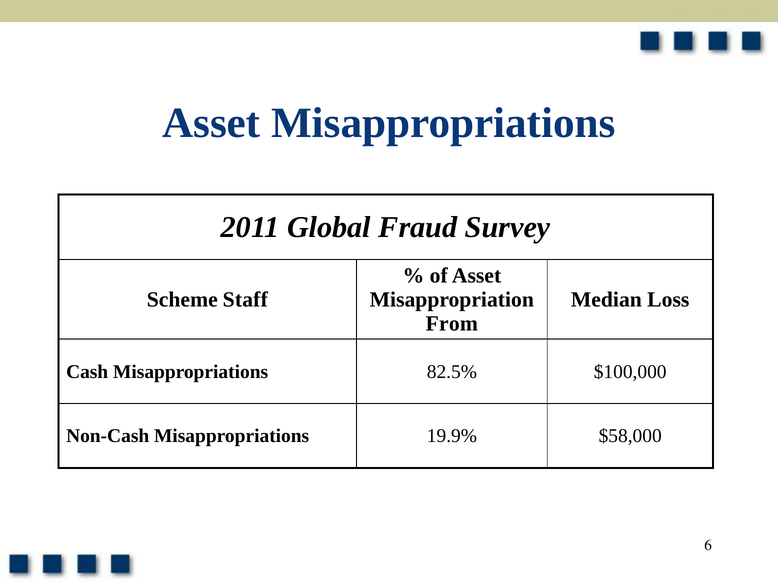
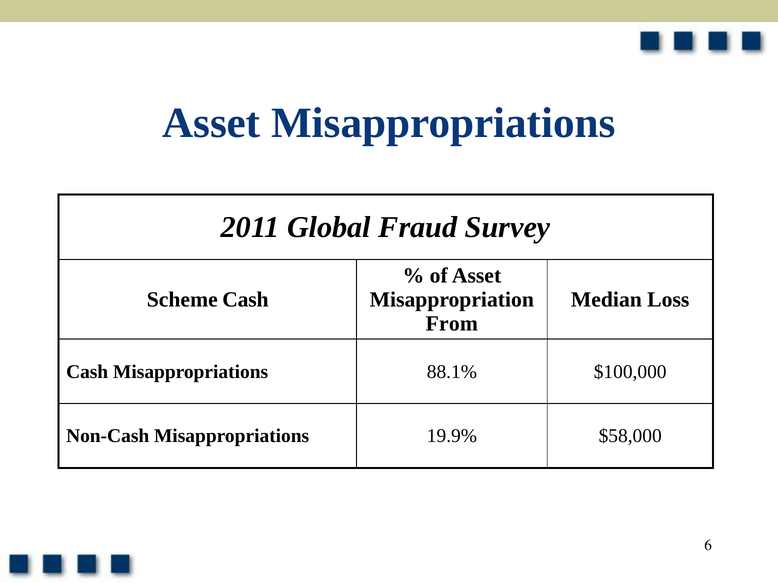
Scheme Staff: Staff -> Cash
82.5%: 82.5% -> 88.1%
